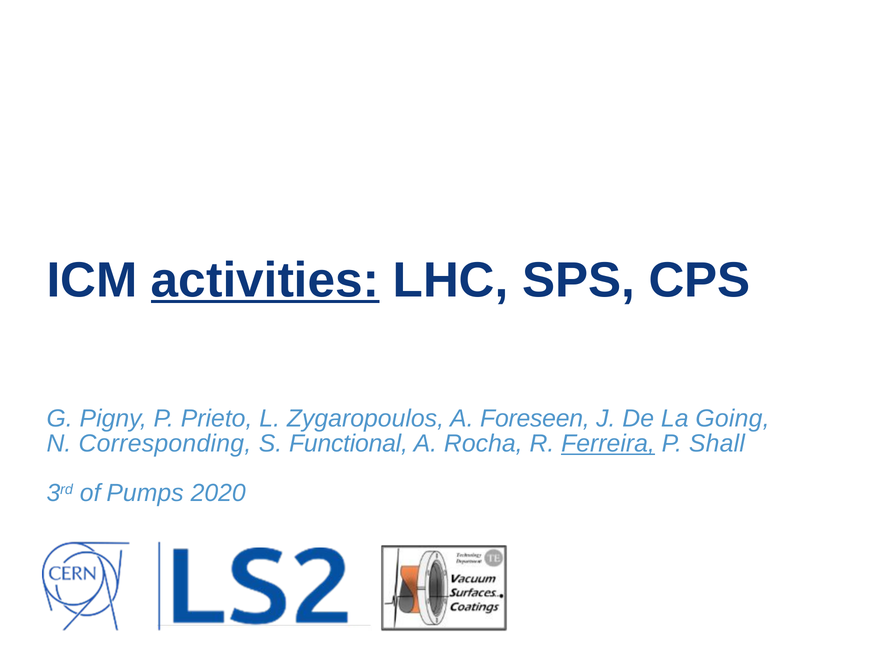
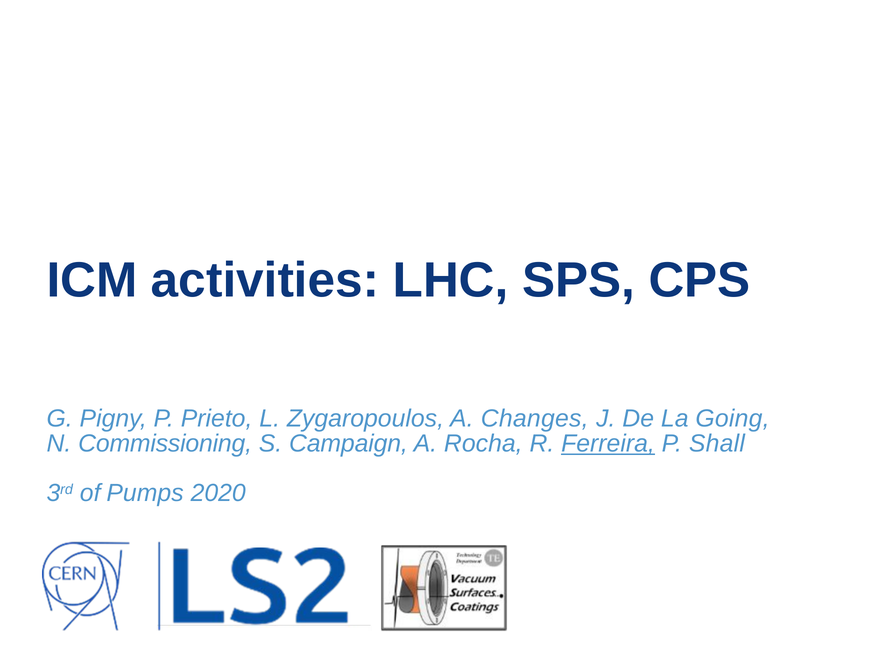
activities underline: present -> none
Foreseen: Foreseen -> Changes
Corresponding: Corresponding -> Commissioning
Functional: Functional -> Campaign
